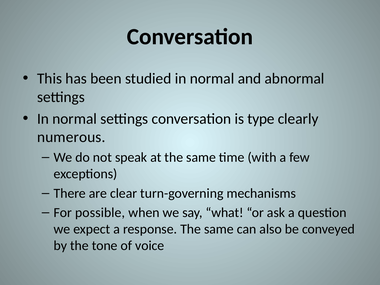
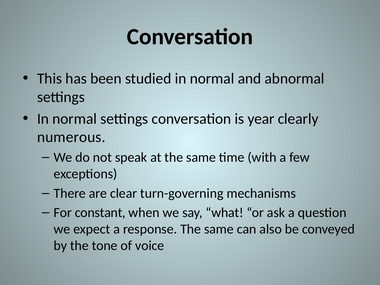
type: type -> year
possible: possible -> constant
